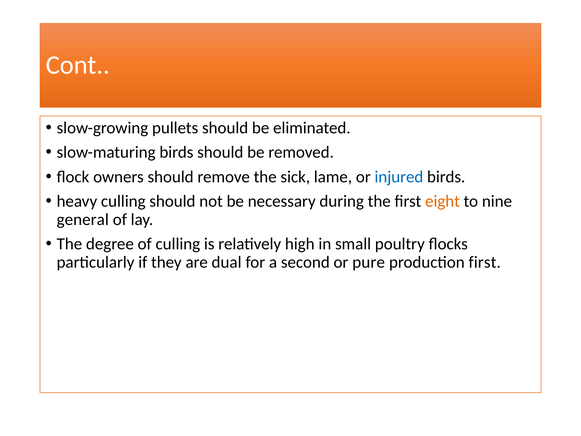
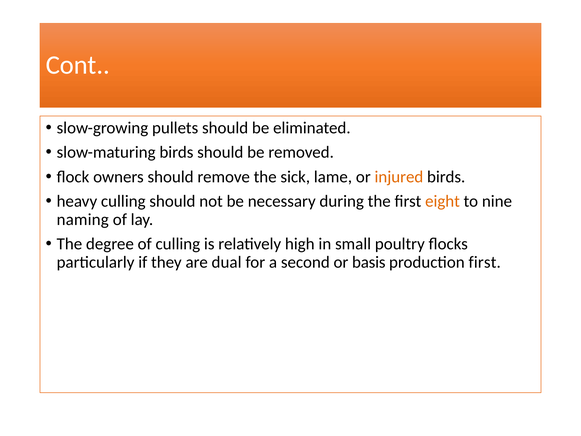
injured colour: blue -> orange
general: general -> naming
pure: pure -> basis
